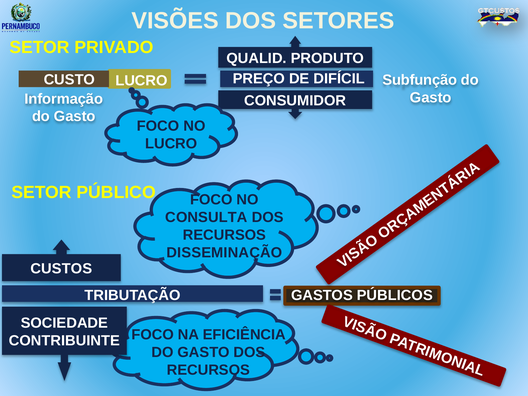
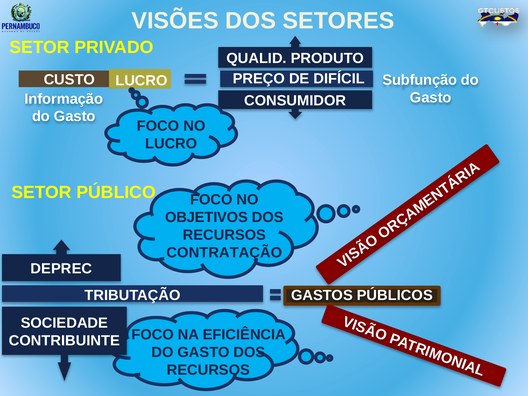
CONSULTA: CONSULTA -> OBJETIVOS
DISSEMINAÇÃO: DISSEMINAÇÃO -> CONTRATAÇÃO
CUSTOS: CUSTOS -> DEPREC
